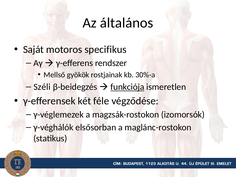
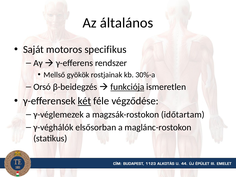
Széli: Széli -> Orsó
két underline: none -> present
izomorsók: izomorsók -> időtartam
